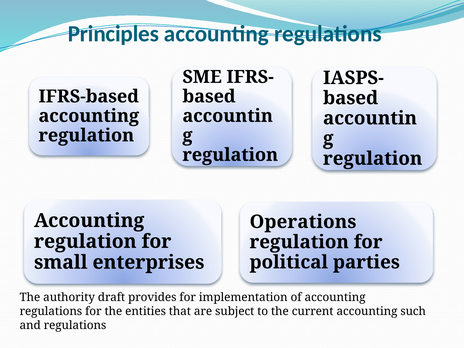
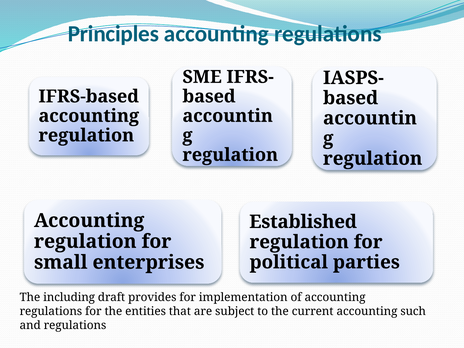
Operations: Operations -> Established
authority: authority -> including
